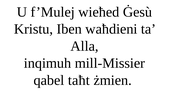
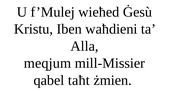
inqimuh: inqimuh -> meqjum
